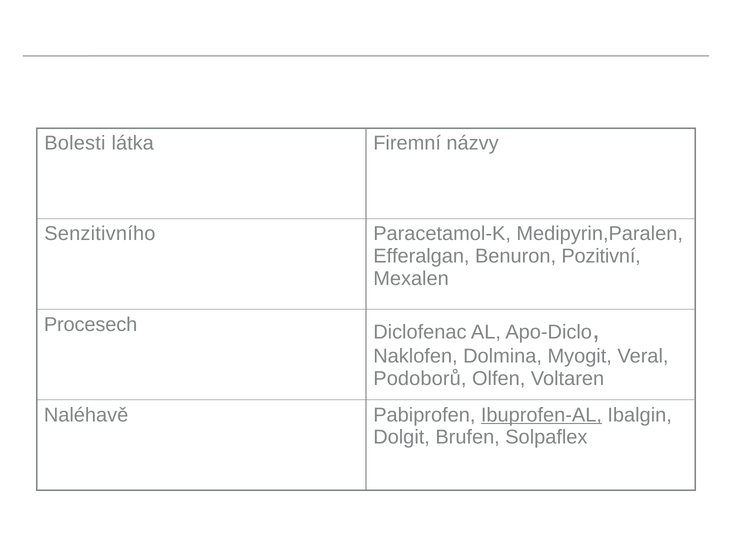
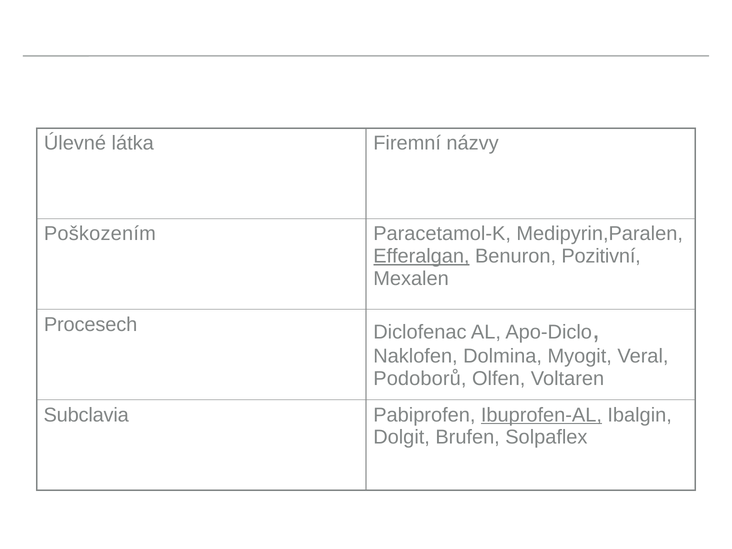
Bolesti: Bolesti -> Úlevné
Senzitivního: Senzitivního -> Poškozením
Efferalgan underline: none -> present
Naléhavě: Naléhavě -> Subclavia
